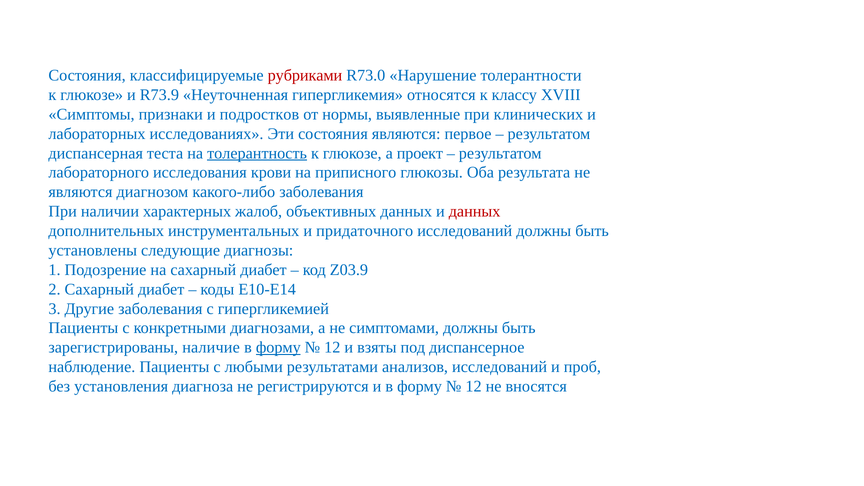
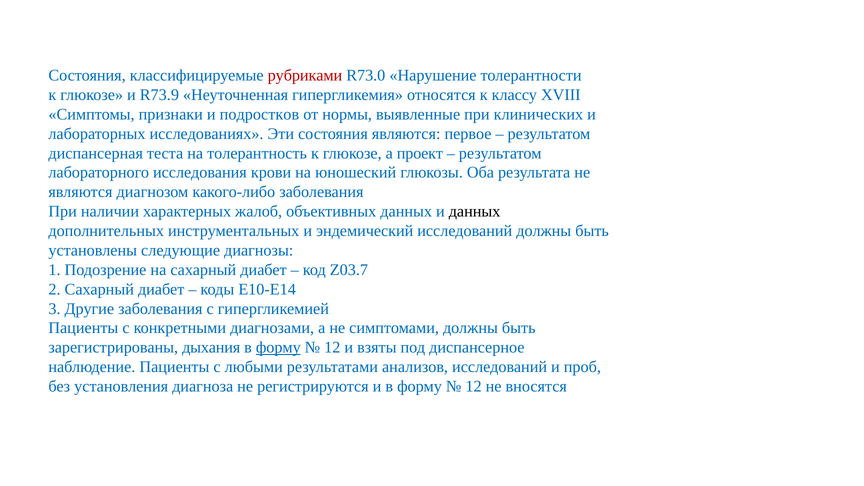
толерантность underline: present -> none
приписного: приписного -> юношеский
данных at (475, 211) colour: red -> black
придаточного: придаточного -> эндемический
Z03.9: Z03.9 -> Z03.7
наличие: наличие -> дыхания
